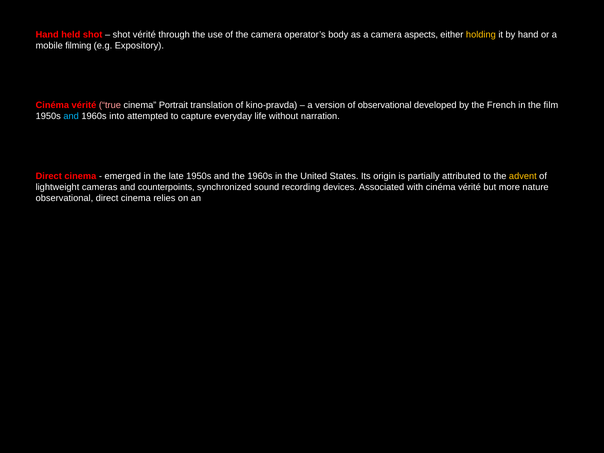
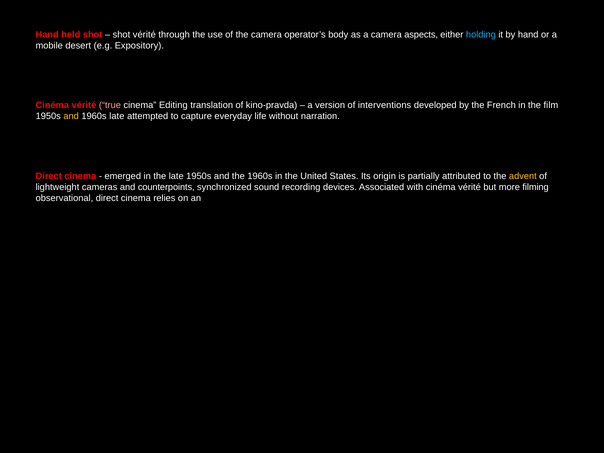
holding colour: yellow -> light blue
filming: filming -> desert
Portrait: Portrait -> Editing
of observational: observational -> interventions
and at (71, 116) colour: light blue -> yellow
1960s into: into -> late
nature: nature -> filming
